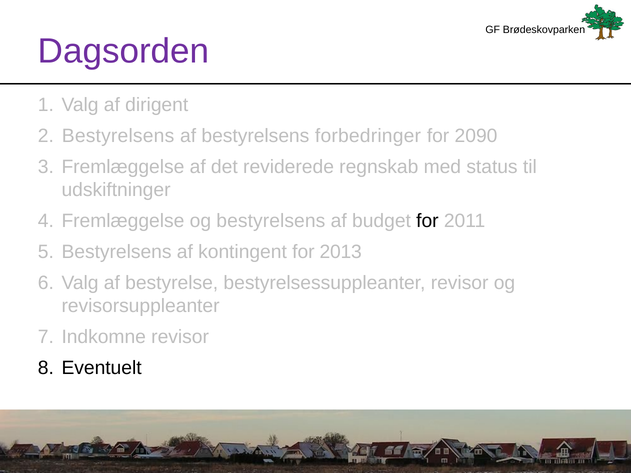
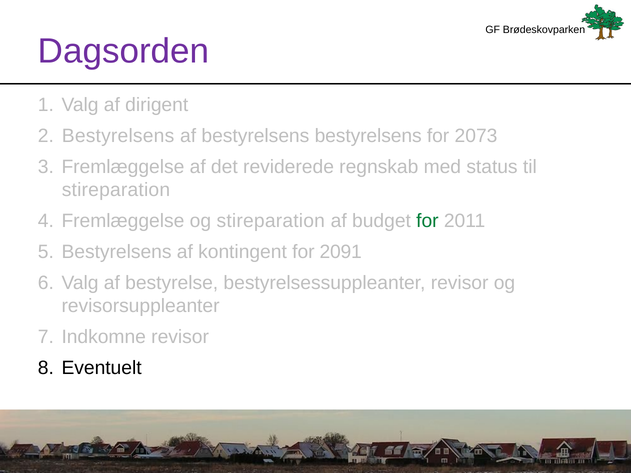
bestyrelsens forbedringer: forbedringer -> bestyrelsens
2090: 2090 -> 2073
udskiftninger at (116, 190): udskiftninger -> stireparation
og bestyrelsens: bestyrelsens -> stireparation
for at (427, 221) colour: black -> green
2013: 2013 -> 2091
